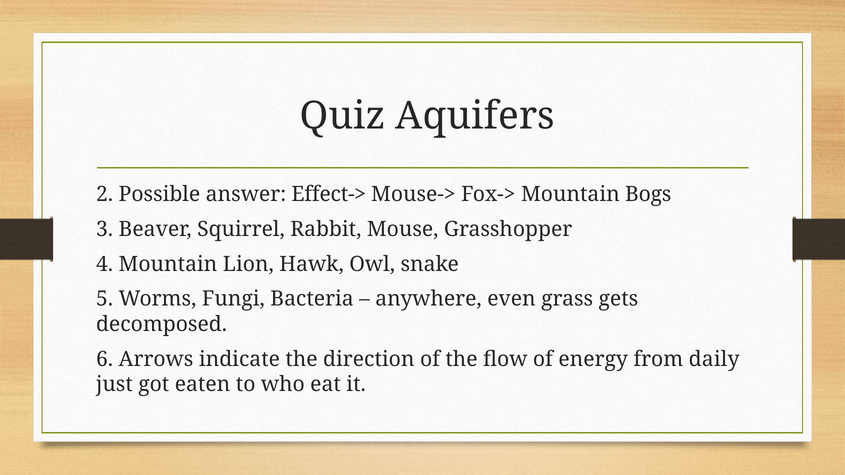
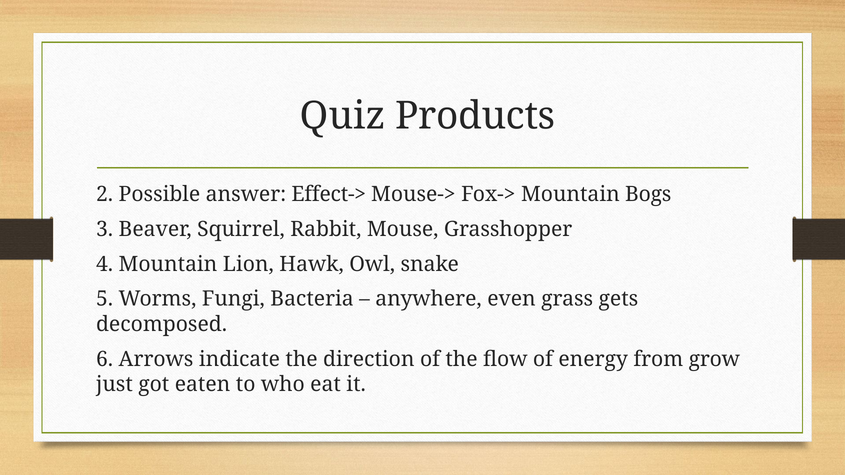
Aquifers: Aquifers -> Products
daily: daily -> grow
